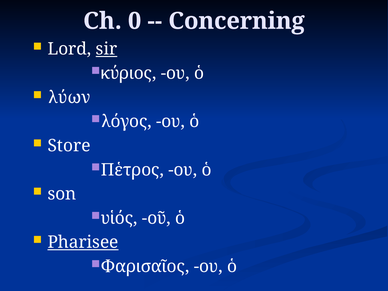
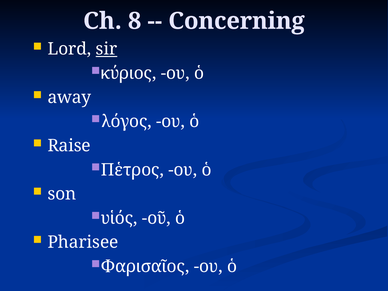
0: 0 -> 8
λύων: λύων -> away
Store: Store -> Raise
Pharisee underline: present -> none
